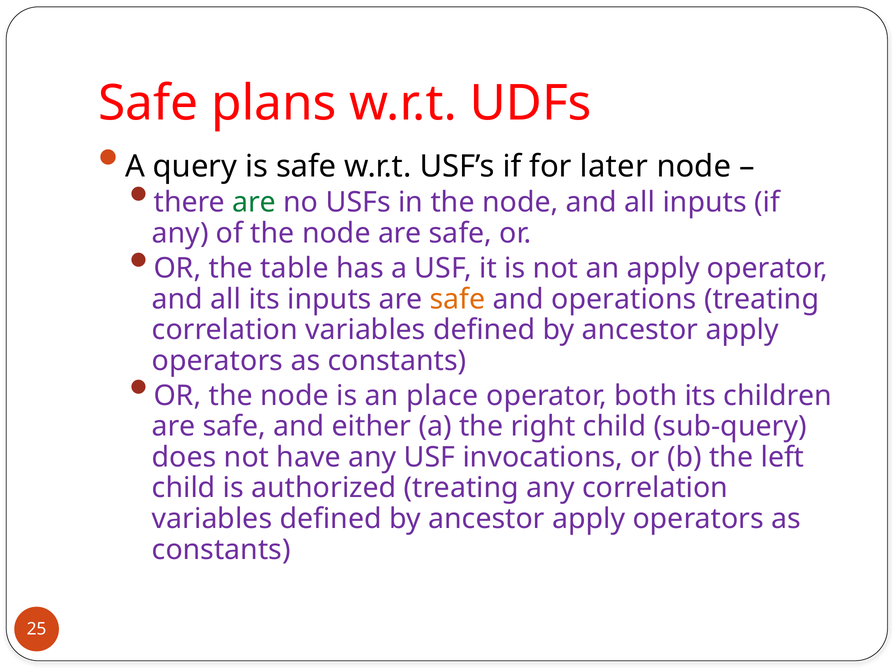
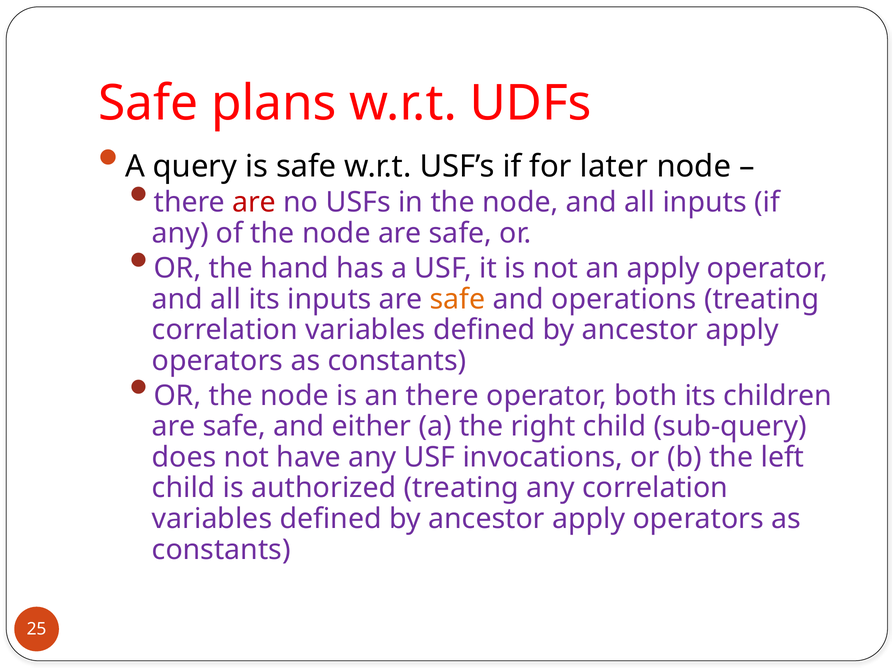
are at (254, 203) colour: green -> red
table: table -> hand
an place: place -> there
